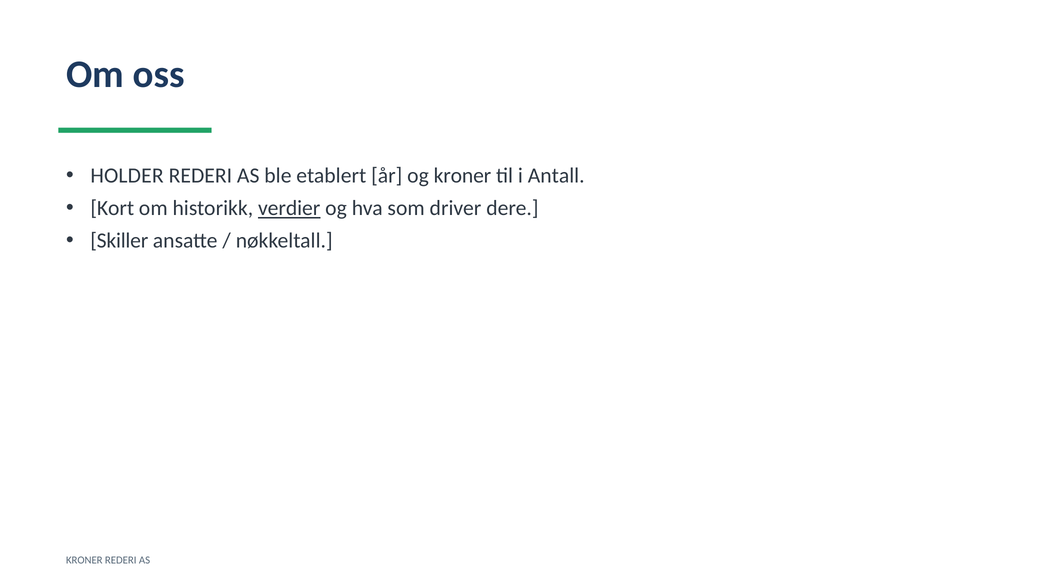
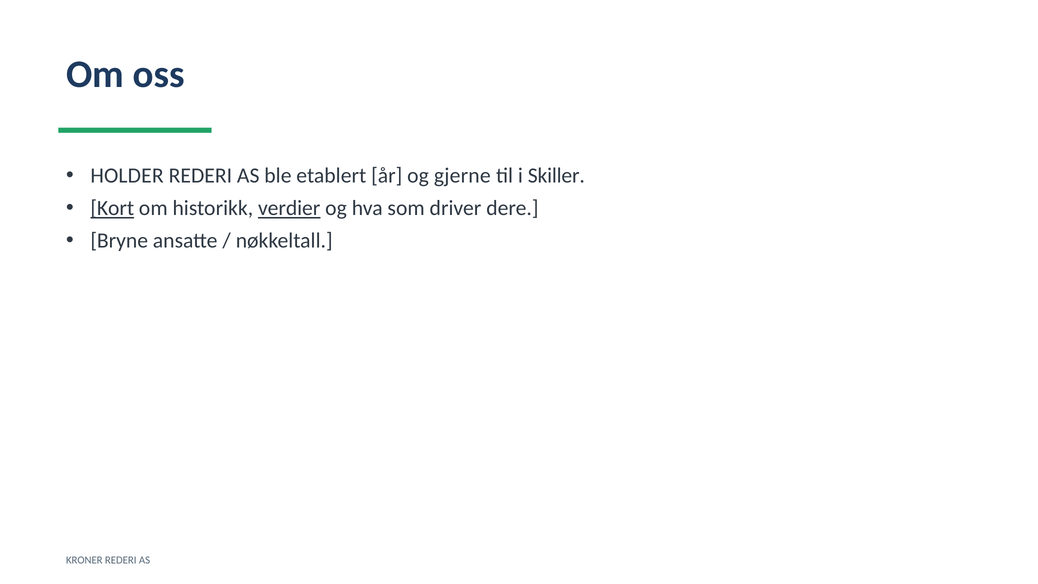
og kroner: kroner -> gjerne
Antall: Antall -> Skiller
Kort underline: none -> present
Skiller: Skiller -> Bryne
